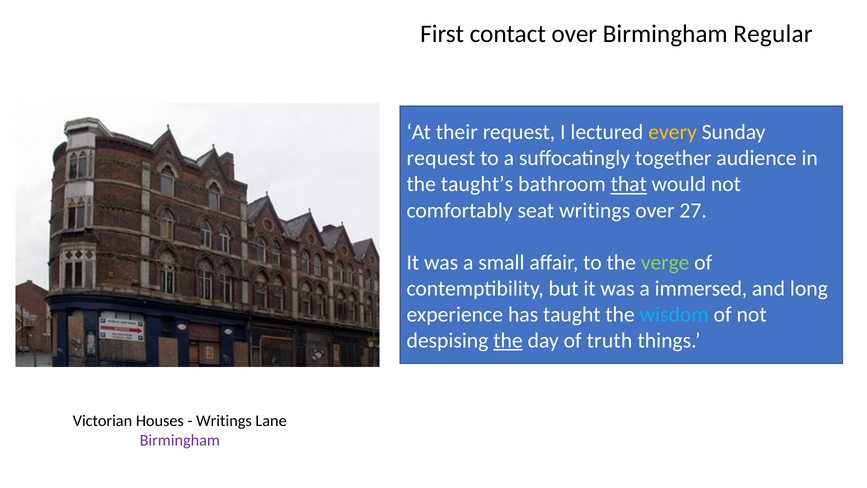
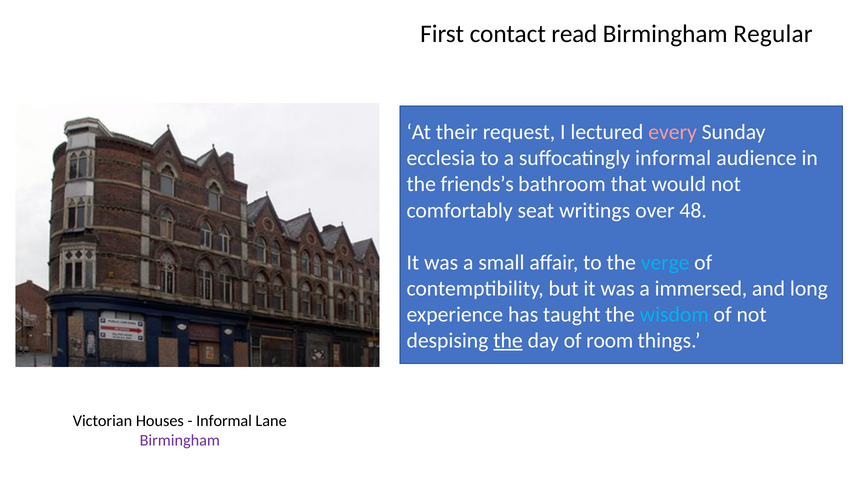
contact over: over -> read
every colour: yellow -> pink
request at (441, 158): request -> ecclesia
suffocatingly together: together -> informal
taught’s: taught’s -> friends’s
that underline: present -> none
27: 27 -> 48
verge colour: light green -> light blue
truth: truth -> room
Writings at (224, 420): Writings -> Informal
